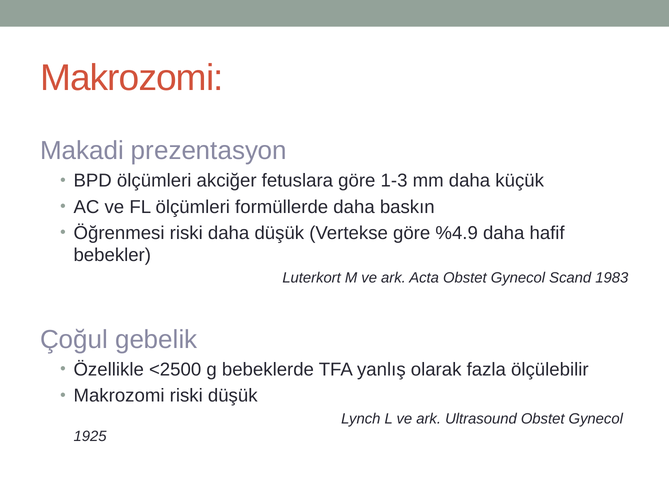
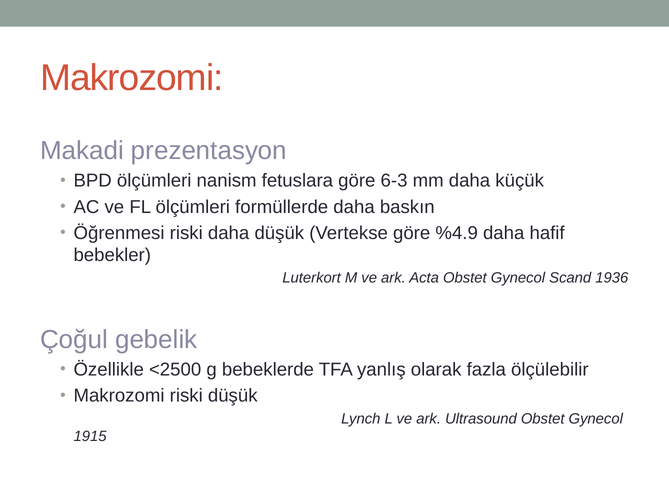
akciğer: akciğer -> nanism
1-3: 1-3 -> 6-3
1983: 1983 -> 1936
1925: 1925 -> 1915
